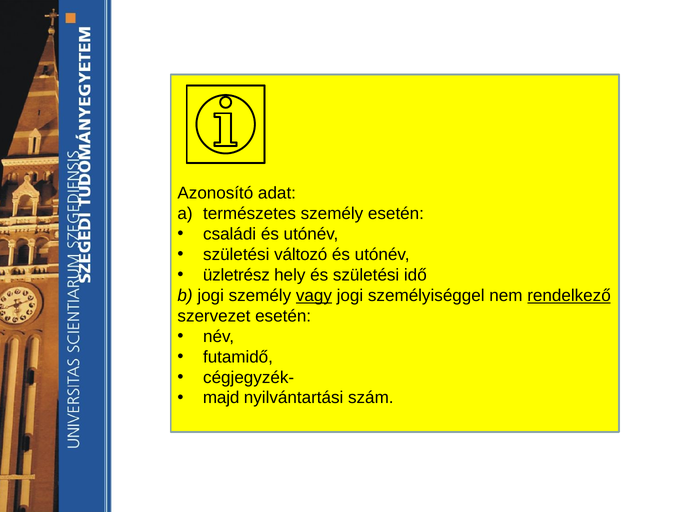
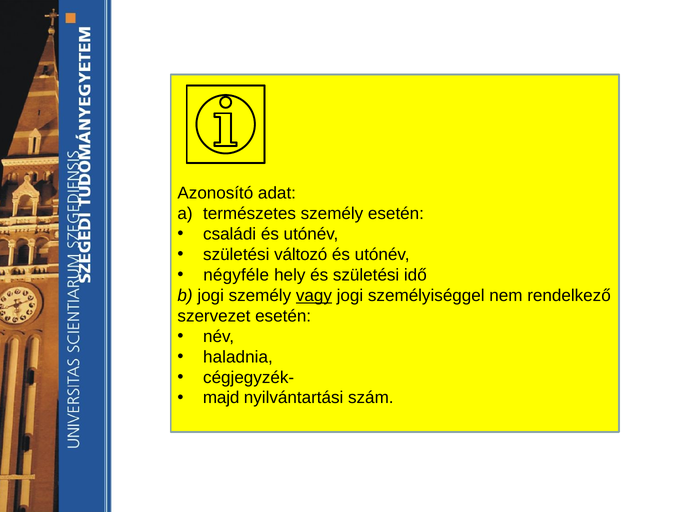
üzletrész: üzletrész -> négyféle
rendelkező underline: present -> none
futamidő: futamidő -> haladnia
